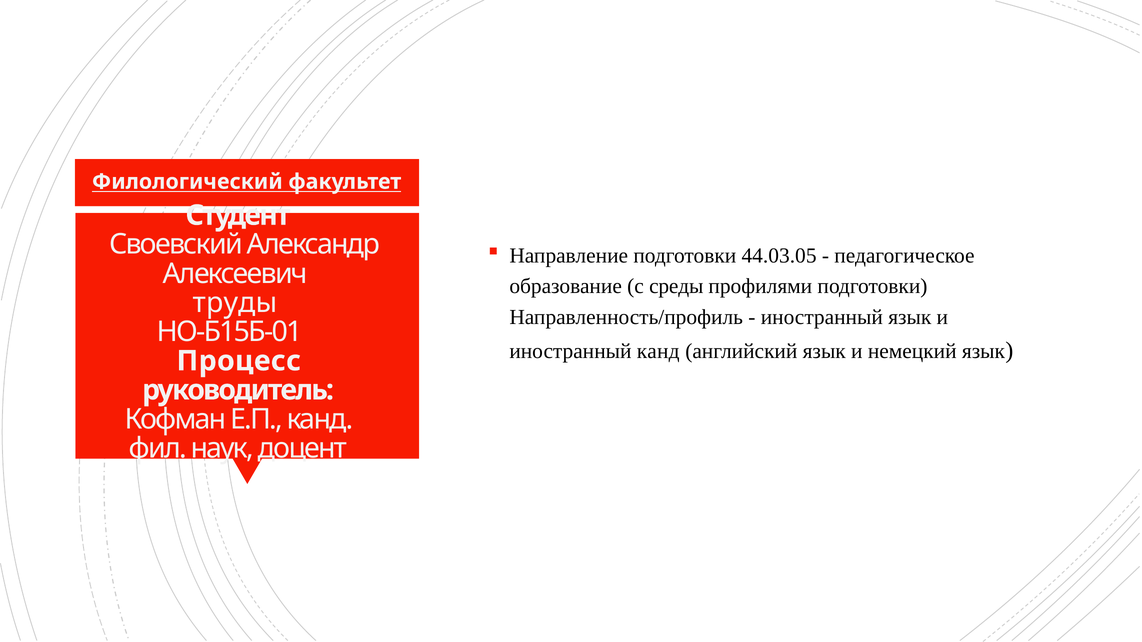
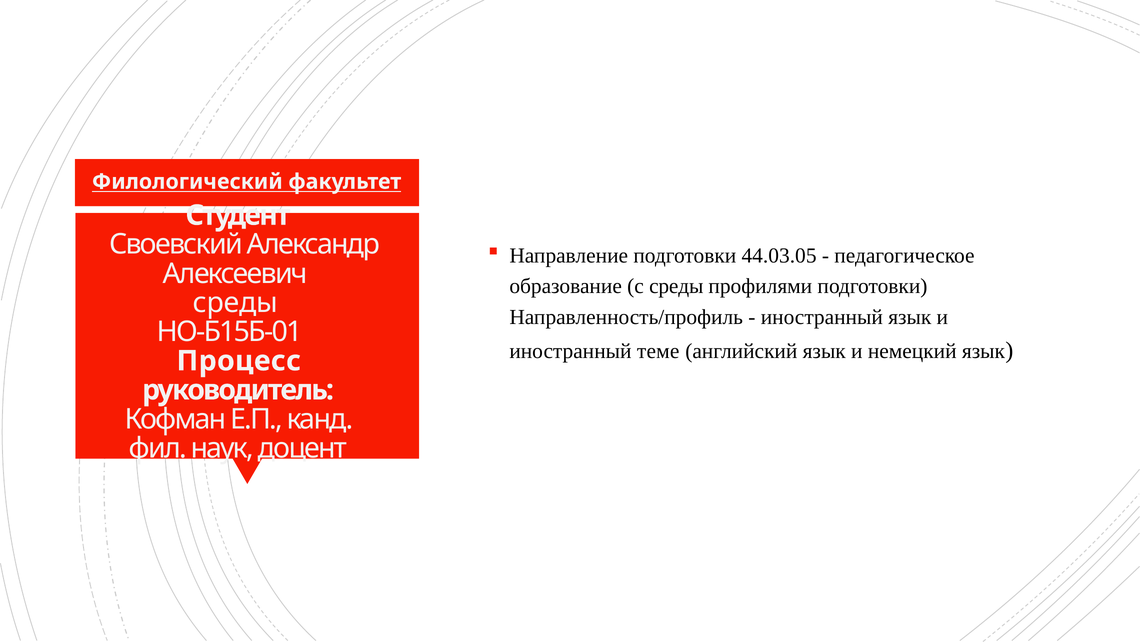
труды at (235, 303): труды -> среды
иностранный канд: канд -> теме
